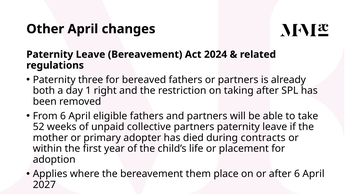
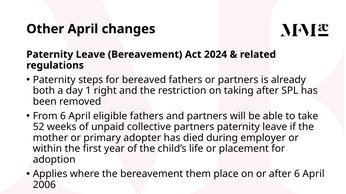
three: three -> steps
contracts: contracts -> employer
2027: 2027 -> 2006
